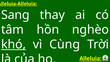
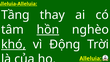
Sang: Sang -> Tầng
hồn underline: none -> present
Cùng: Cùng -> Động
